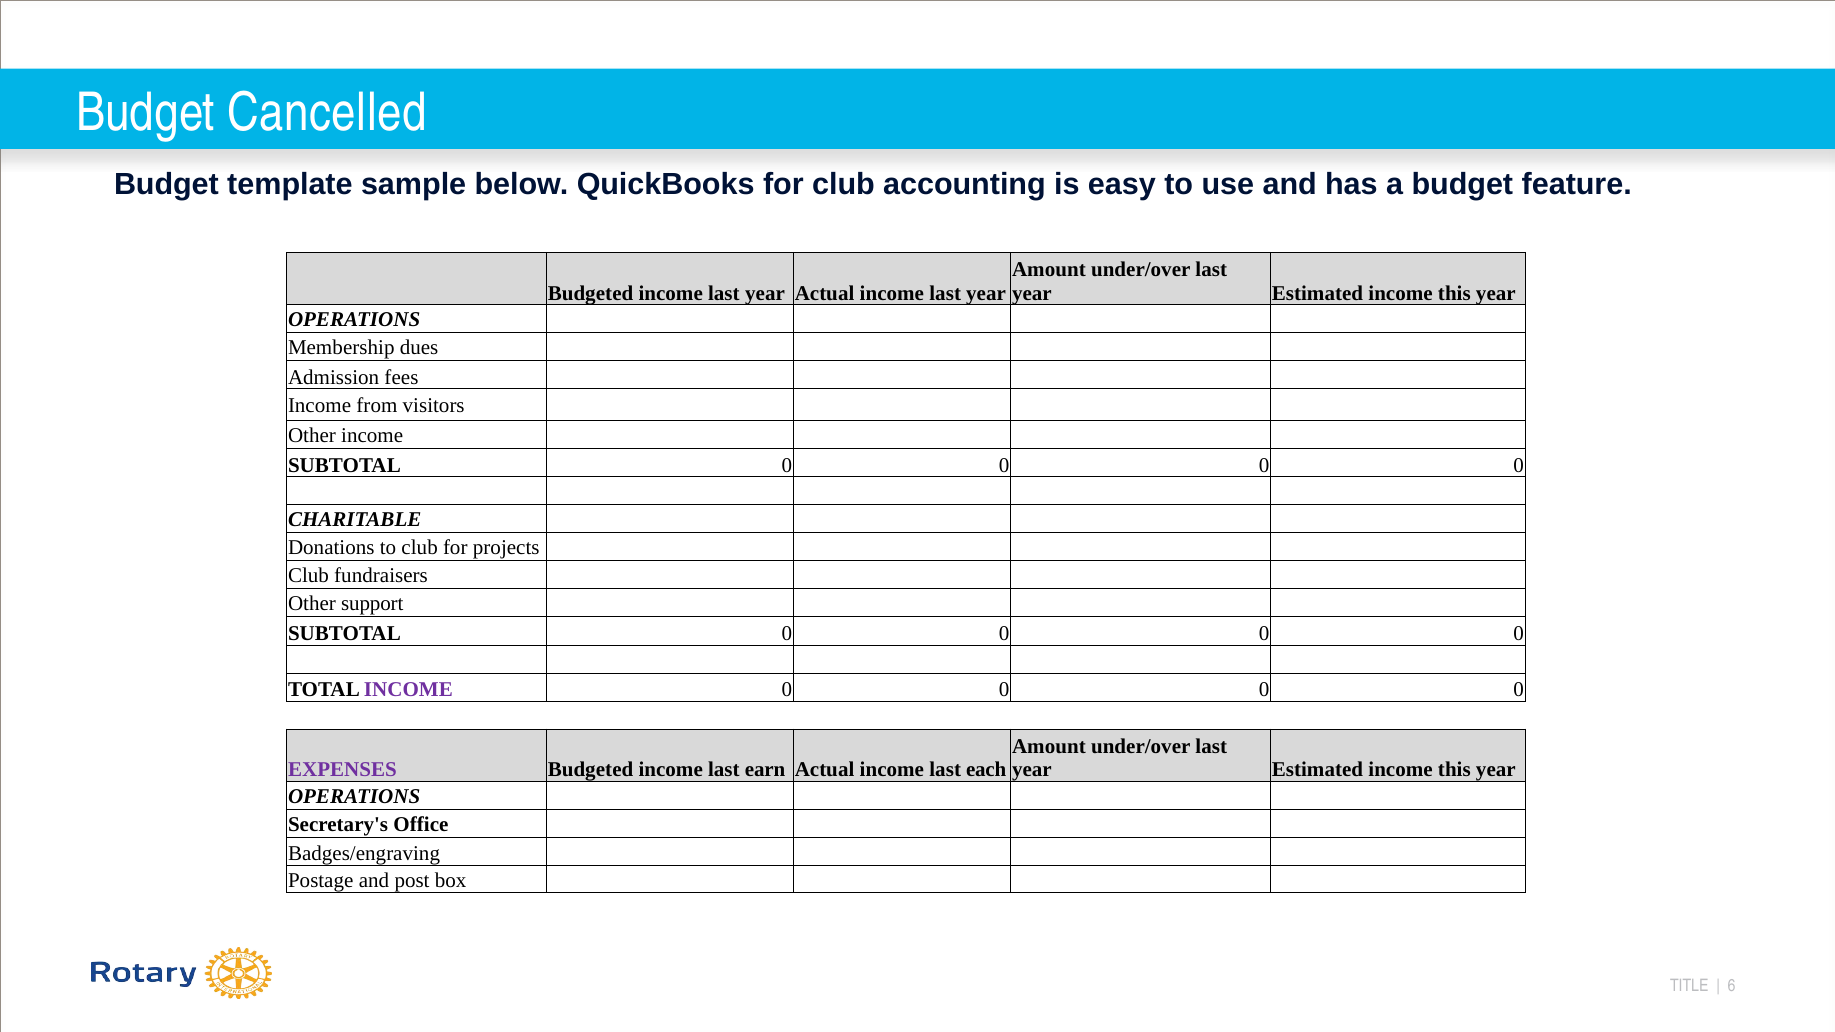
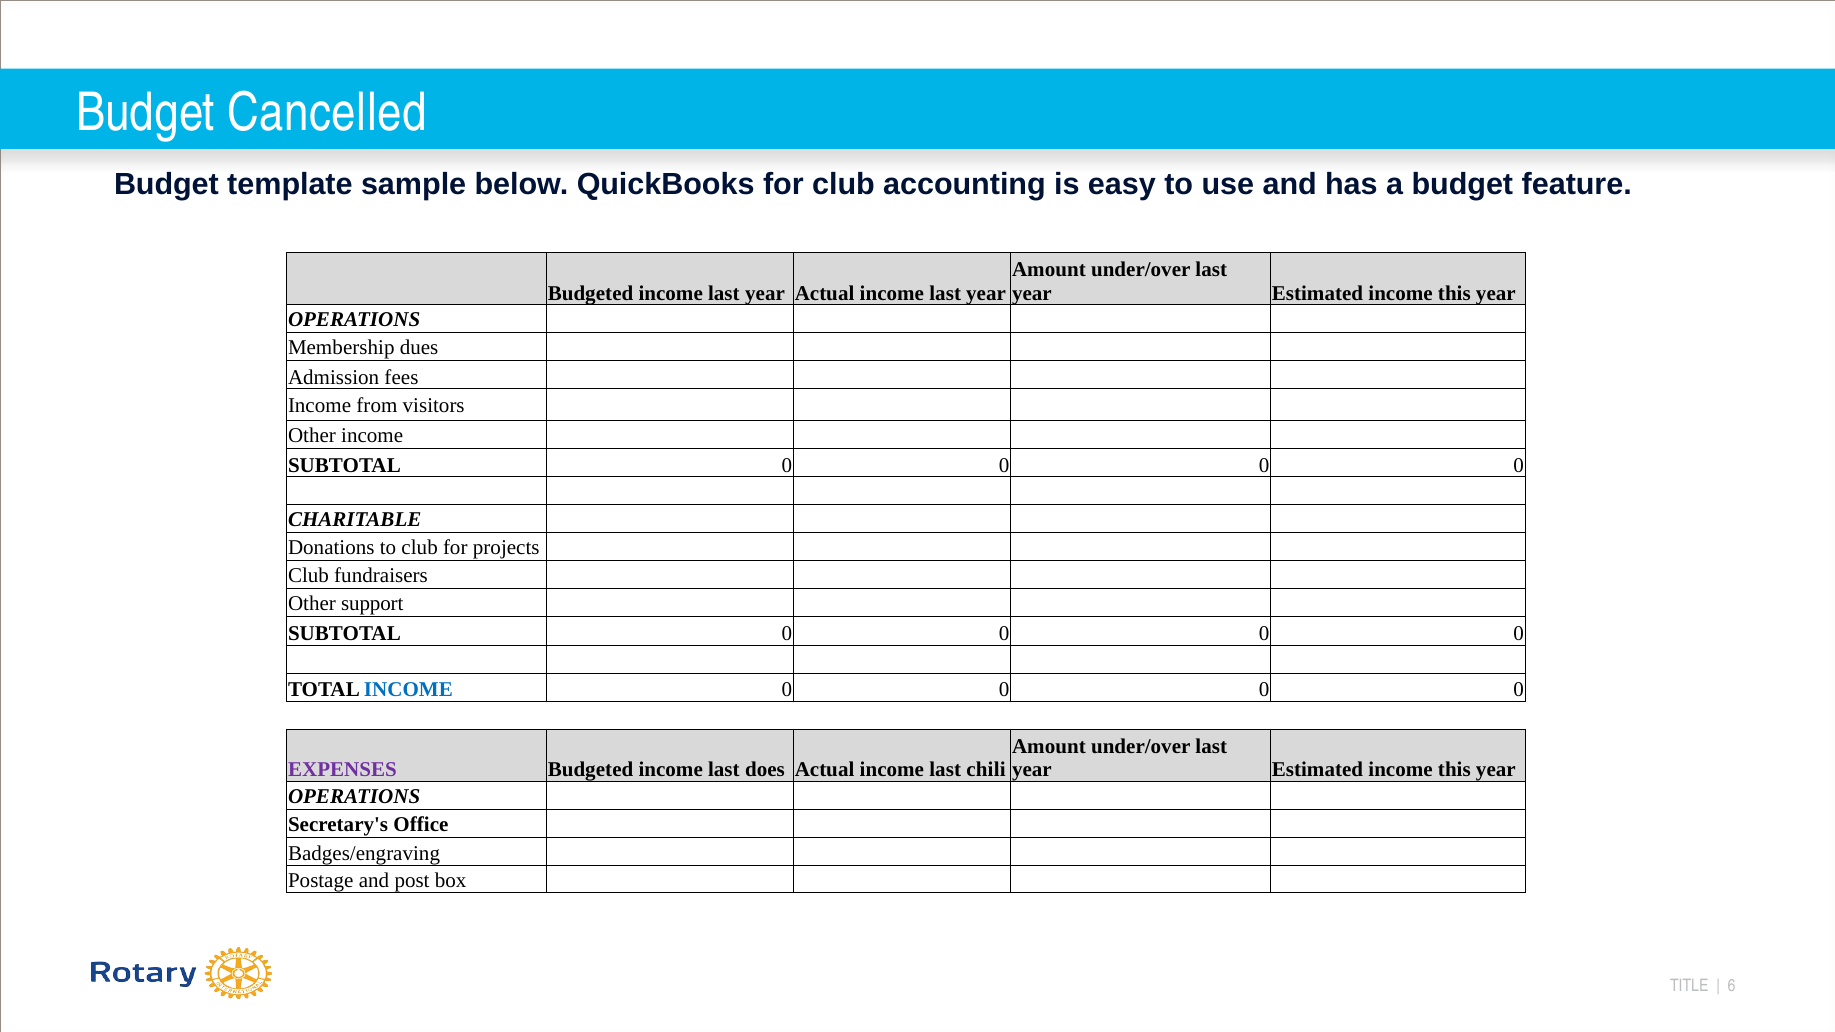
INCOME at (408, 690) colour: purple -> blue
earn: earn -> does
each: each -> chili
